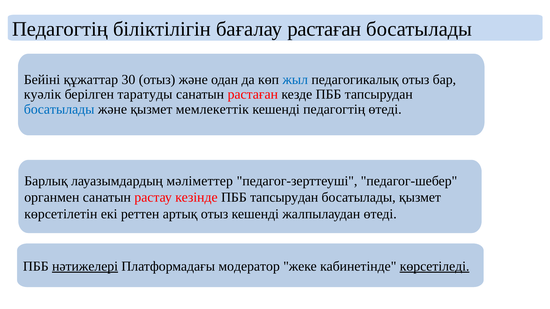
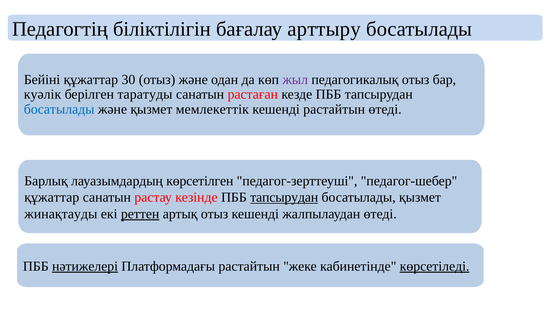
бағалау растаған: растаған -> арттыру
жыл colour: blue -> purple
кешенді педагогтің: педагогтің -> растайтын
мәліметтер: мәліметтер -> көрсетілген
органмен at (52, 198): органмен -> құжаттар
тапсырудан at (284, 198) underline: none -> present
көрсетілетін: көрсетілетін -> жинақтауды
реттен underline: none -> present
Платформадағы модератор: модератор -> растайтын
